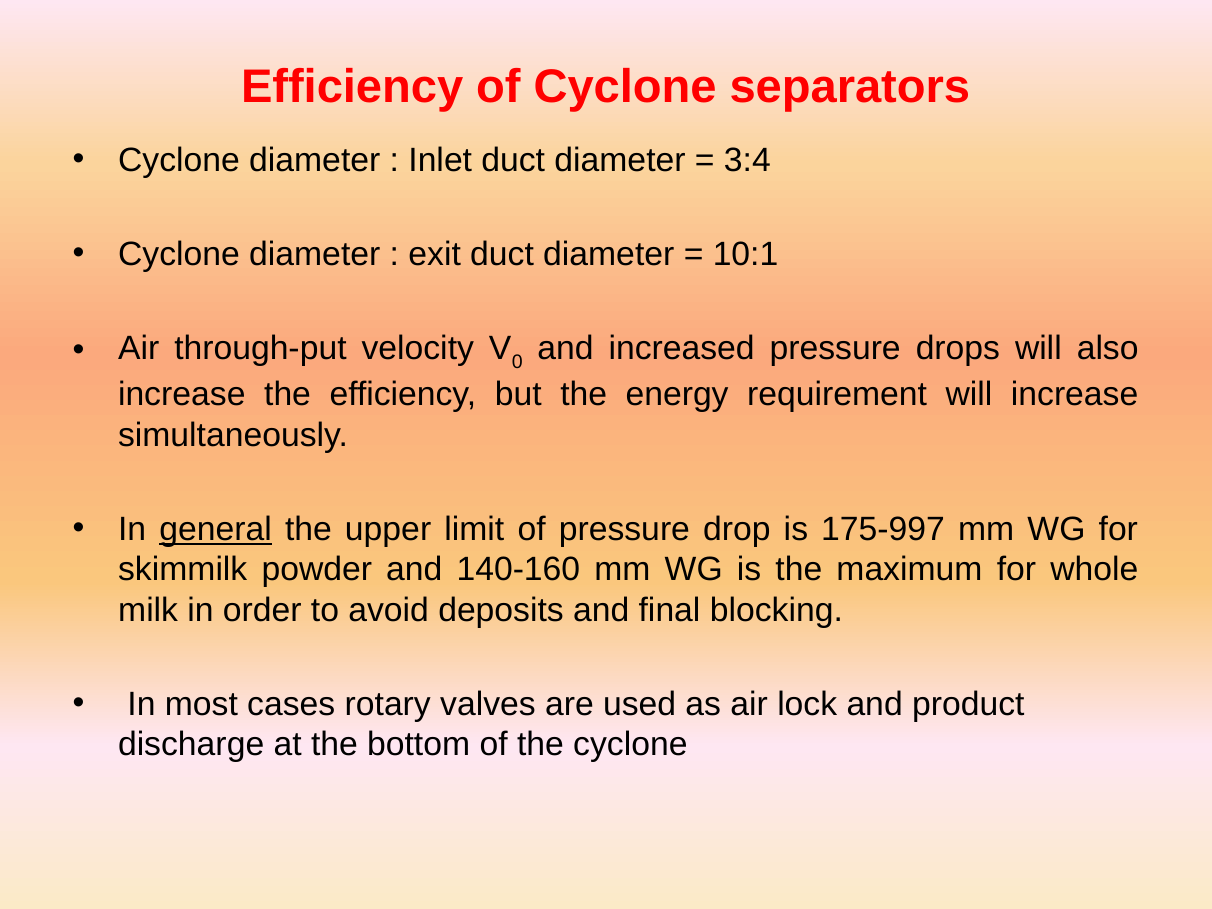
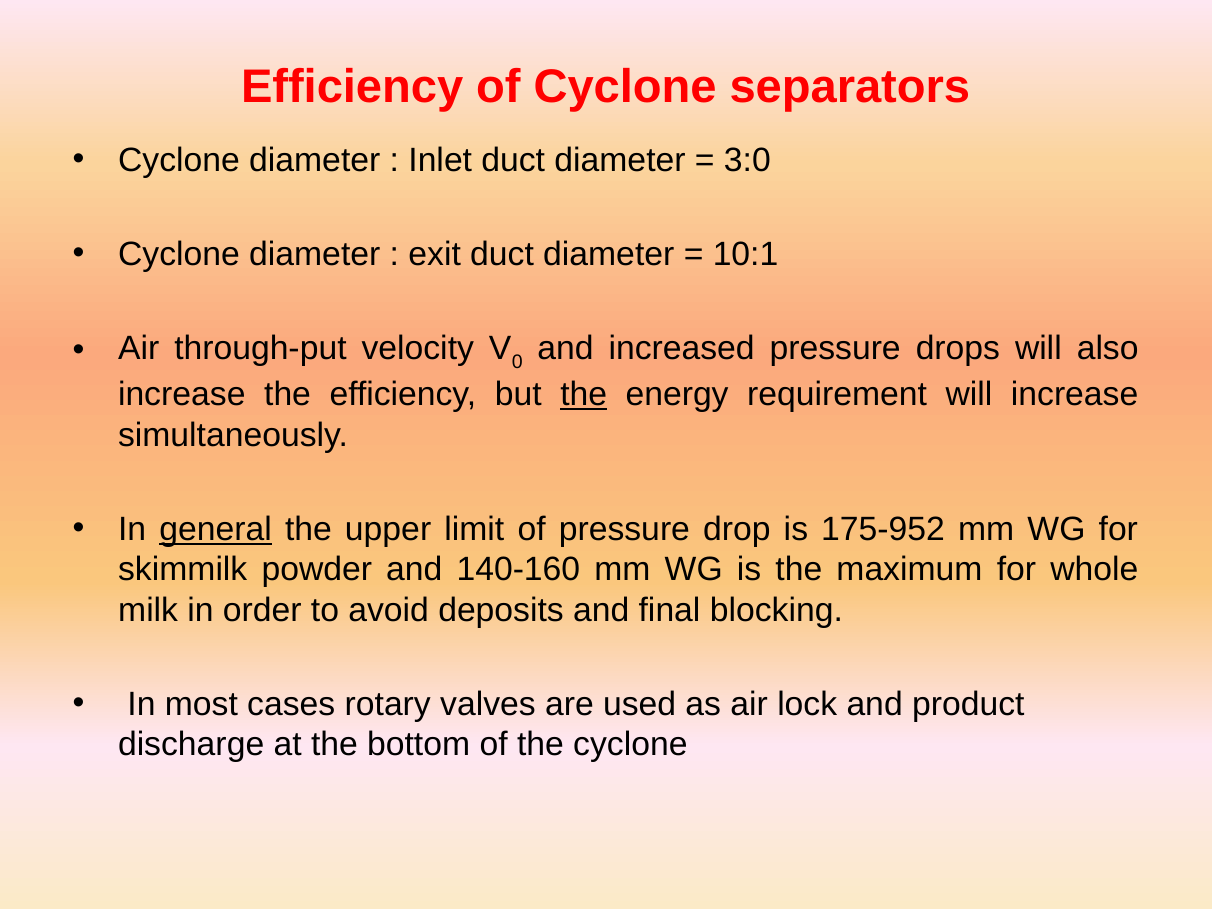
3:4: 3:4 -> 3:0
the at (584, 394) underline: none -> present
175-997: 175-997 -> 175-952
